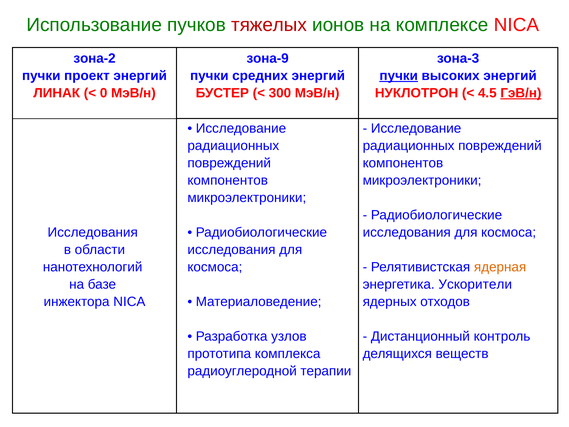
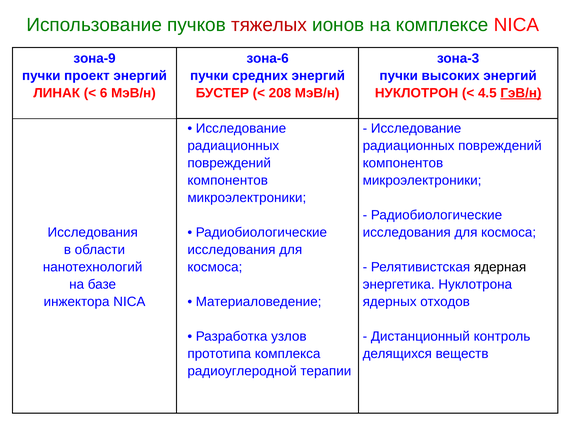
зона-2: зона-2 -> зона-9
зона-9: зона-9 -> зона-6
пучки at (399, 76) underline: present -> none
0: 0 -> 6
300: 300 -> 208
ядерная colour: orange -> black
Ускорители: Ускорители -> Нуклотрона
